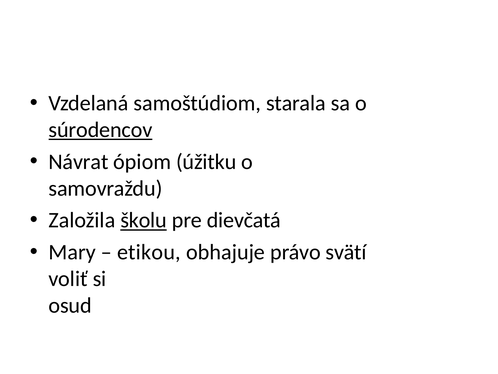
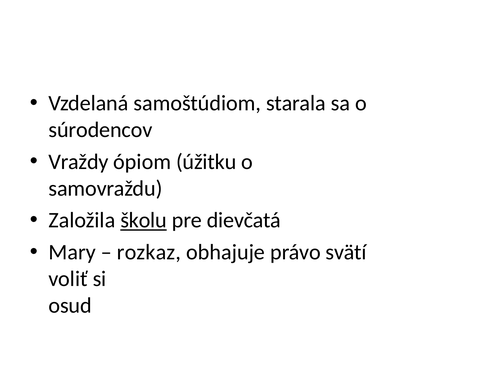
súrodencov underline: present -> none
Návrat: Návrat -> Vraždy
etikou: etikou -> rozkaz
